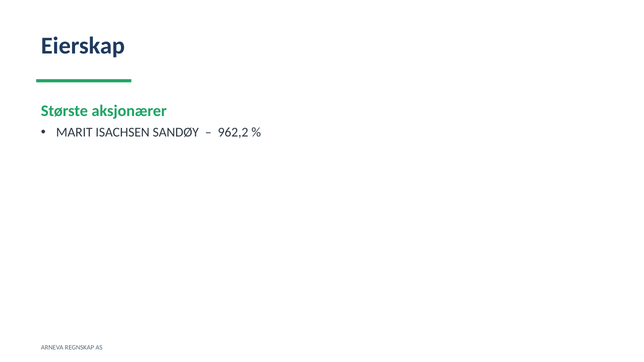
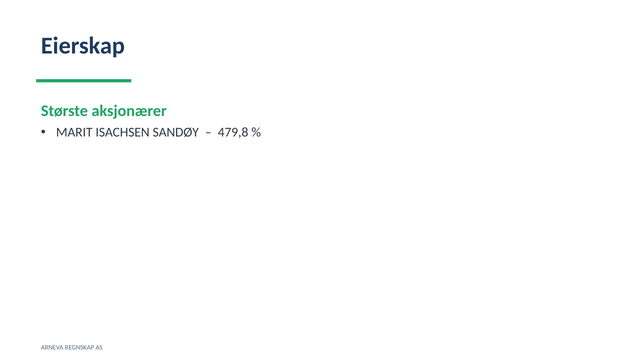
962,2: 962,2 -> 479,8
